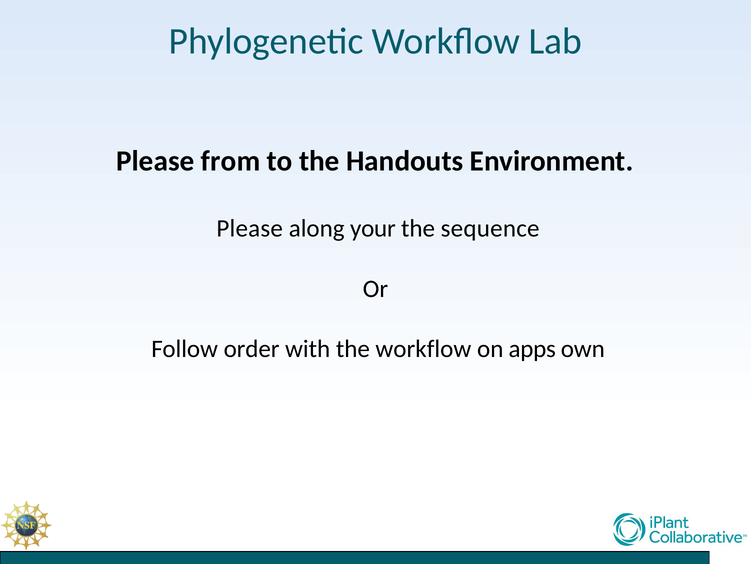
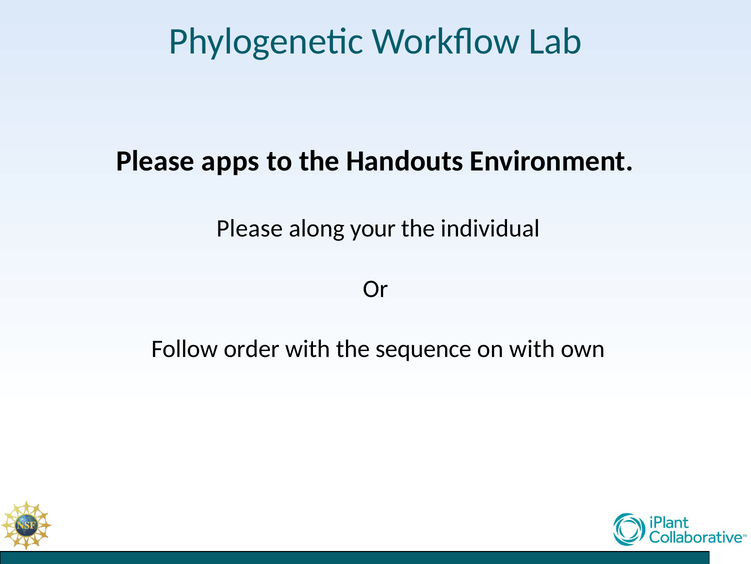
from: from -> apps
sequence: sequence -> individual
the workflow: workflow -> sequence
on apps: apps -> with
